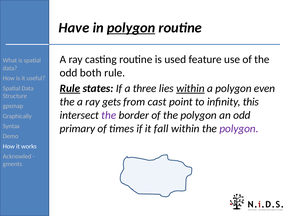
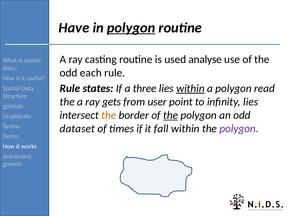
feature: feature -> analyse
both: both -> each
Rule at (70, 88) underline: present -> none
even: even -> read
cast: cast -> user
infinity this: this -> lies
the at (109, 115) colour: purple -> orange
the at (171, 115) underline: none -> present
primary: primary -> dataset
